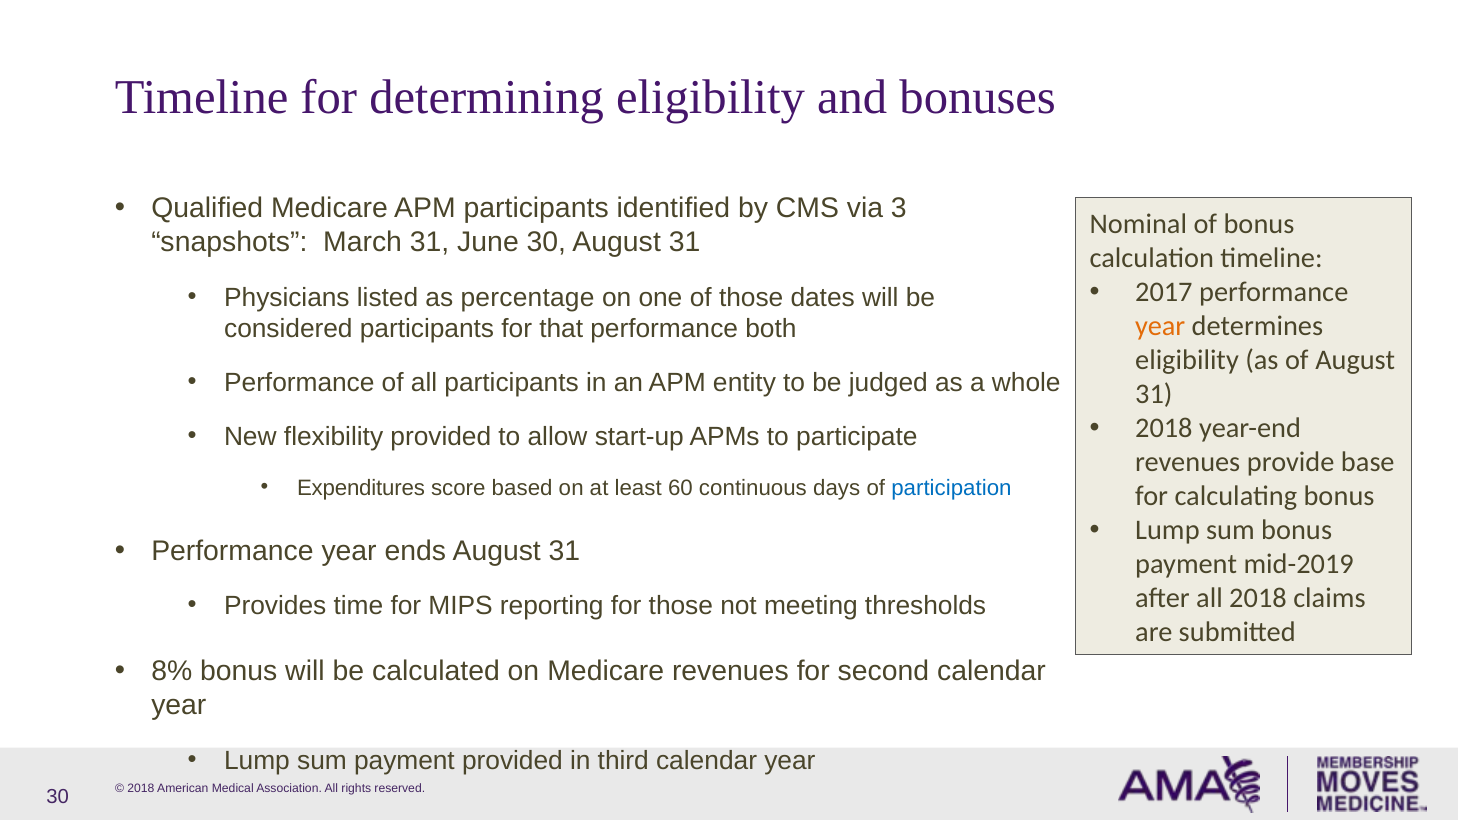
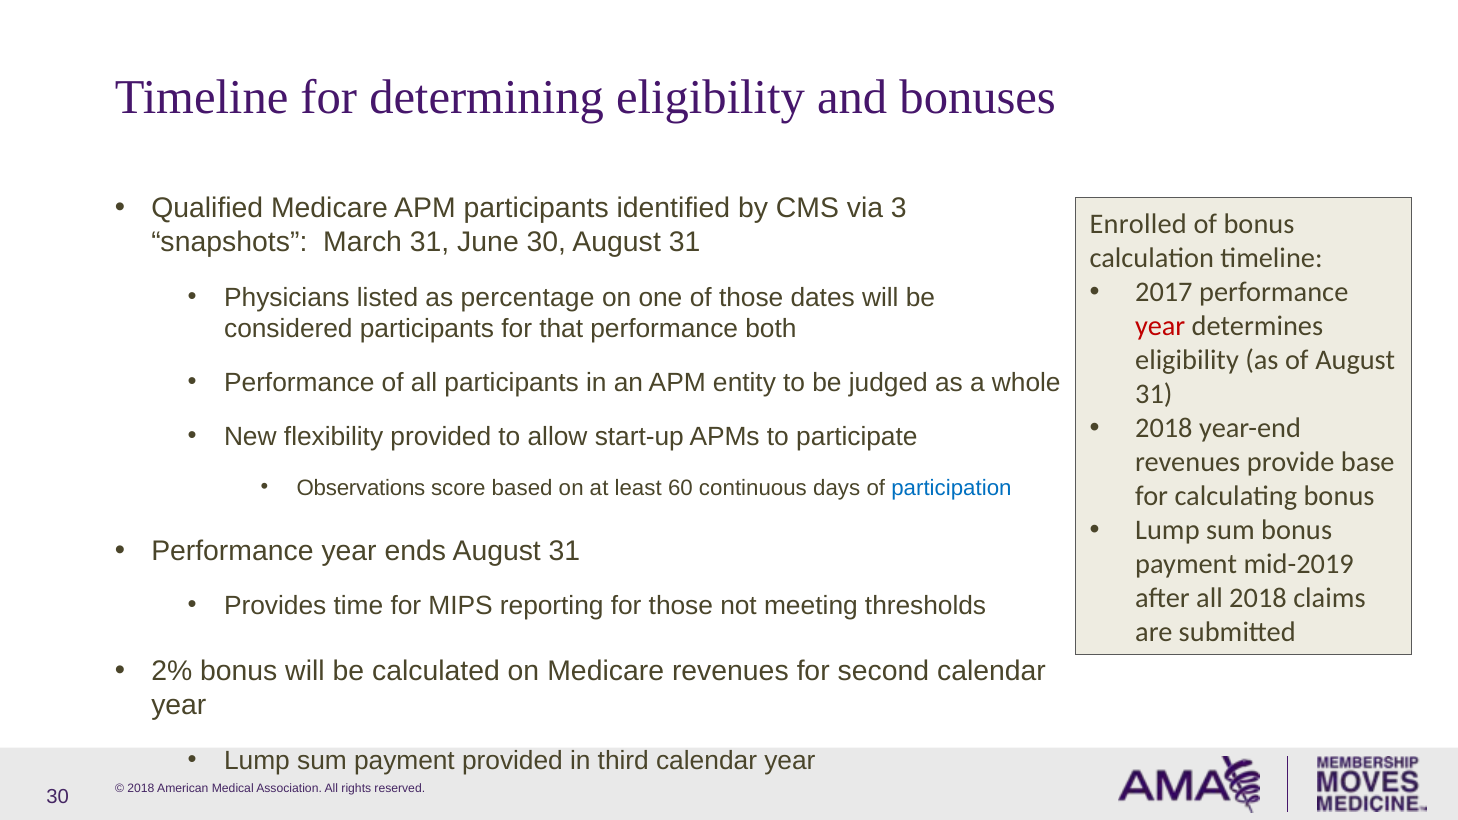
Nominal: Nominal -> Enrolled
year at (1160, 326) colour: orange -> red
Expenditures: Expenditures -> Observations
8%: 8% -> 2%
